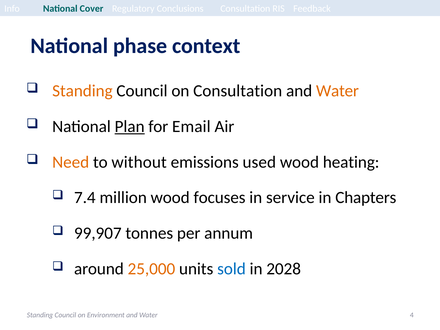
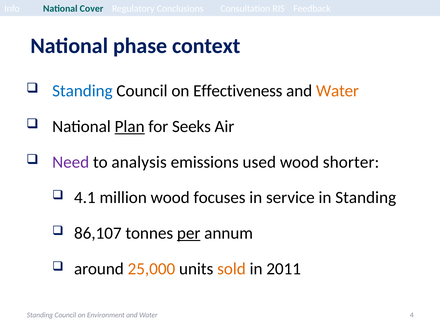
Standing at (82, 91) colour: orange -> blue
on Consultation: Consultation -> Effectiveness
Email: Email -> Seeks
Need colour: orange -> purple
without: without -> analysis
heating: heating -> shorter
7.4: 7.4 -> 4.1
in Chapters: Chapters -> Standing
99,907: 99,907 -> 86,107
per underline: none -> present
sold colour: blue -> orange
2028: 2028 -> 2011
